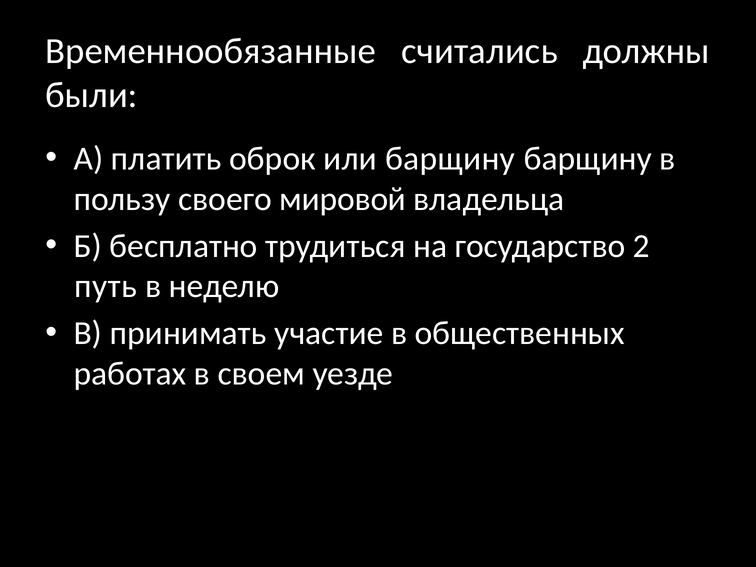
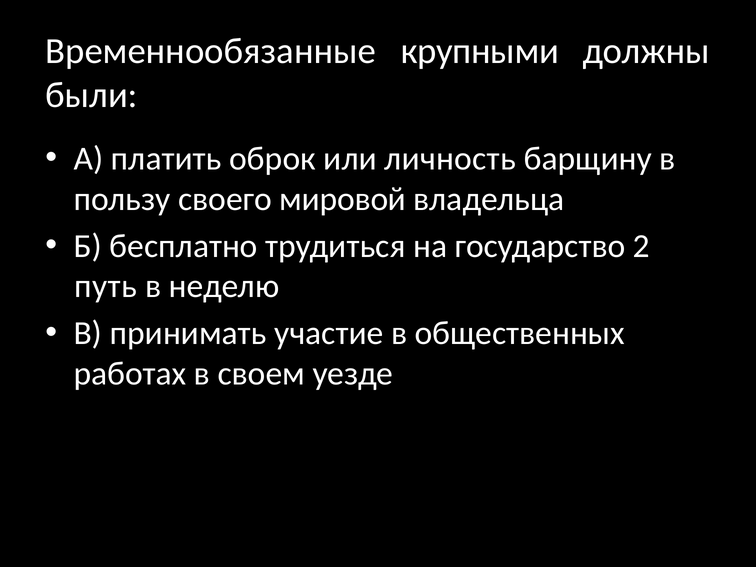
считались: считались -> крупными
или барщину: барщину -> личность
